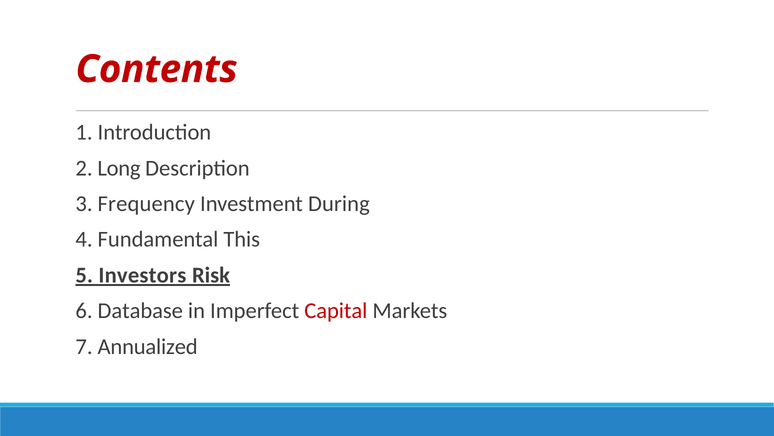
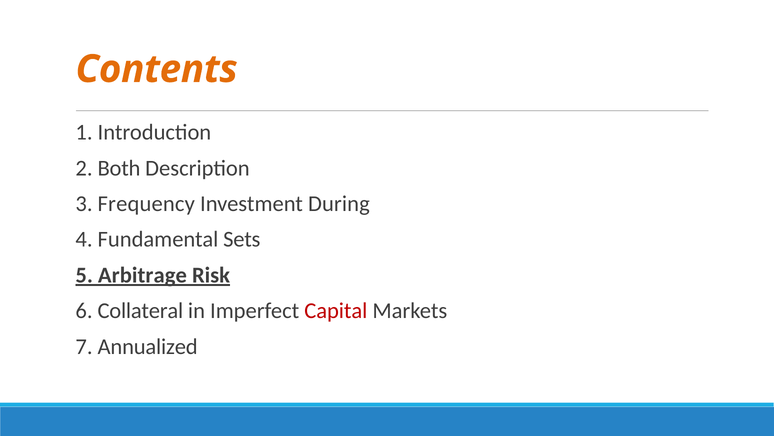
Contents colour: red -> orange
Long: Long -> Both
This: This -> Sets
Investors: Investors -> Arbitrage
Database: Database -> Collateral
